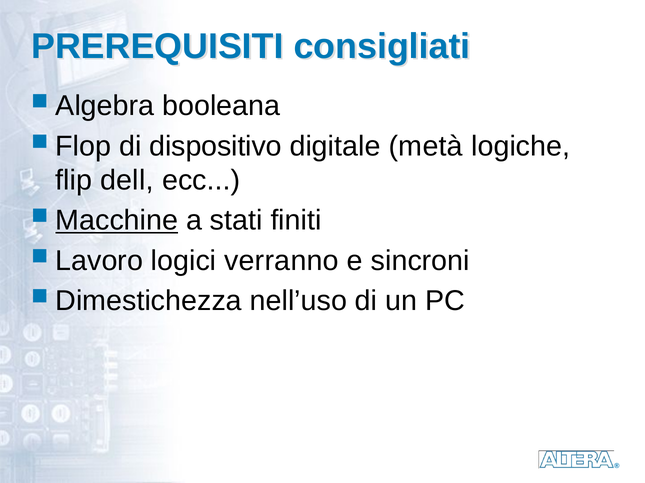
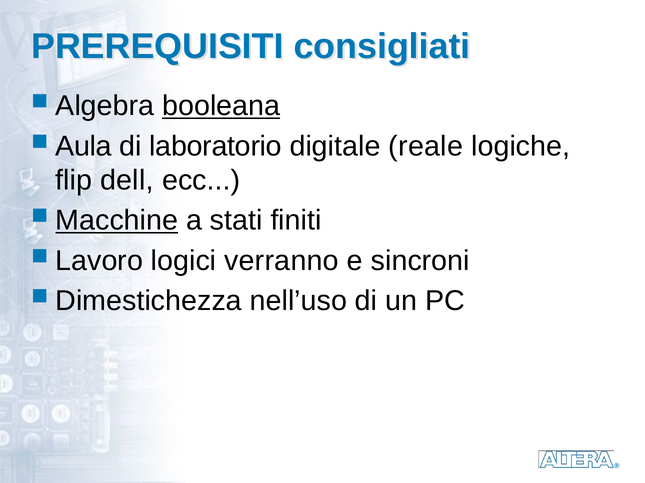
booleana underline: none -> present
Flop: Flop -> Aula
dispositivo: dispositivo -> laboratorio
metà: metà -> reale
